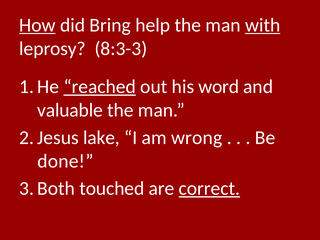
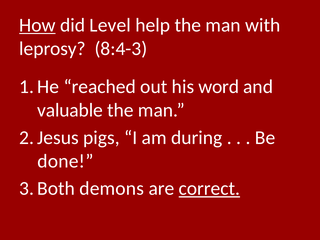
Bring: Bring -> Level
with underline: present -> none
8:3-3: 8:3-3 -> 8:4-3
reached underline: present -> none
lake: lake -> pigs
wrong: wrong -> during
touched: touched -> demons
